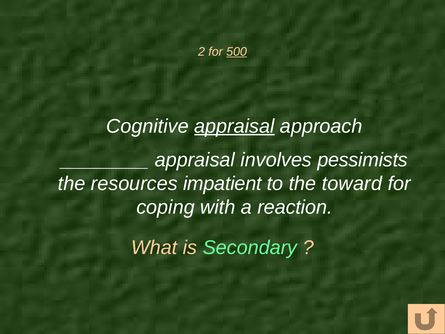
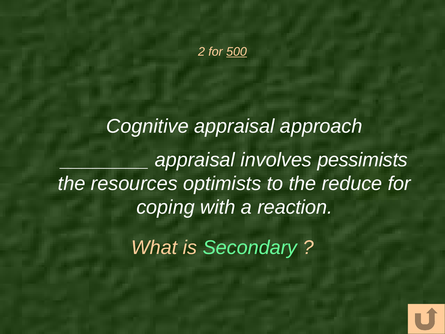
appraisal at (234, 126) underline: present -> none
impatient: impatient -> optimists
toward: toward -> reduce
